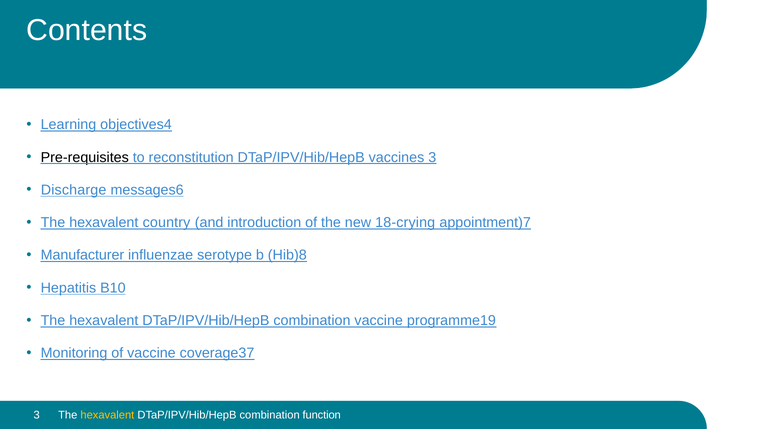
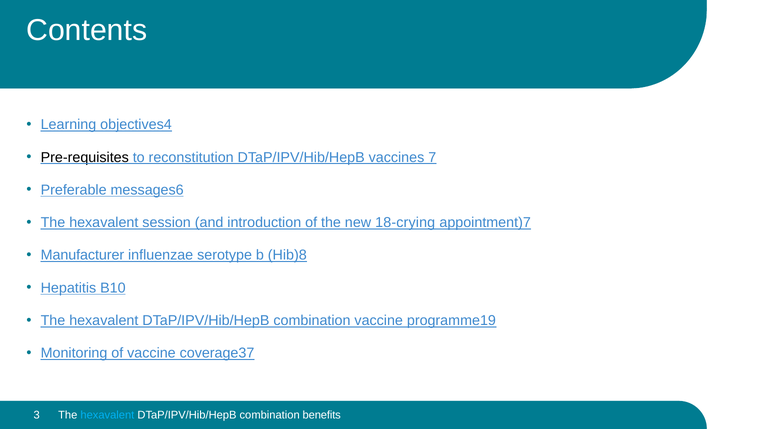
vaccines 3: 3 -> 7
Discharge: Discharge -> Preferable
country: country -> session
hexavalent at (107, 415) colour: yellow -> light blue
function: function -> benefits
